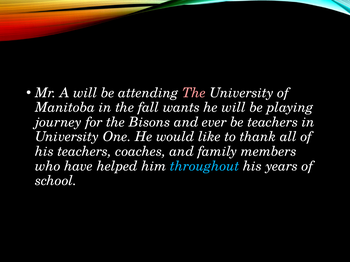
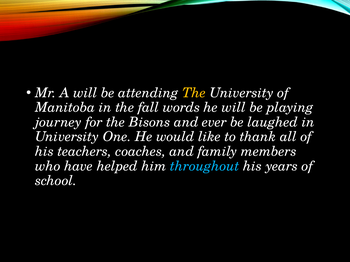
The at (194, 93) colour: pink -> yellow
wants: wants -> words
be teachers: teachers -> laughed
